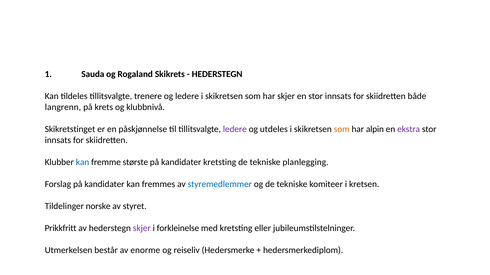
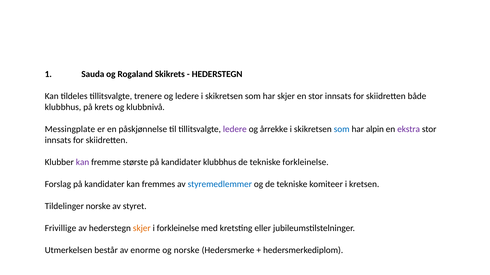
langrenn at (63, 107): langrenn -> klubbhus
Skikretstinget: Skikretstinget -> Messingplate
utdeles: utdeles -> årrekke
som at (342, 129) colour: orange -> blue
kan at (83, 162) colour: blue -> purple
kandidater kretsting: kretsting -> klubbhus
tekniske planlegging: planlegging -> forkleinelse
Prikkfritt: Prikkfritt -> Frivillige
skjer at (142, 229) colour: purple -> orange
og reiseliv: reiseliv -> norske
